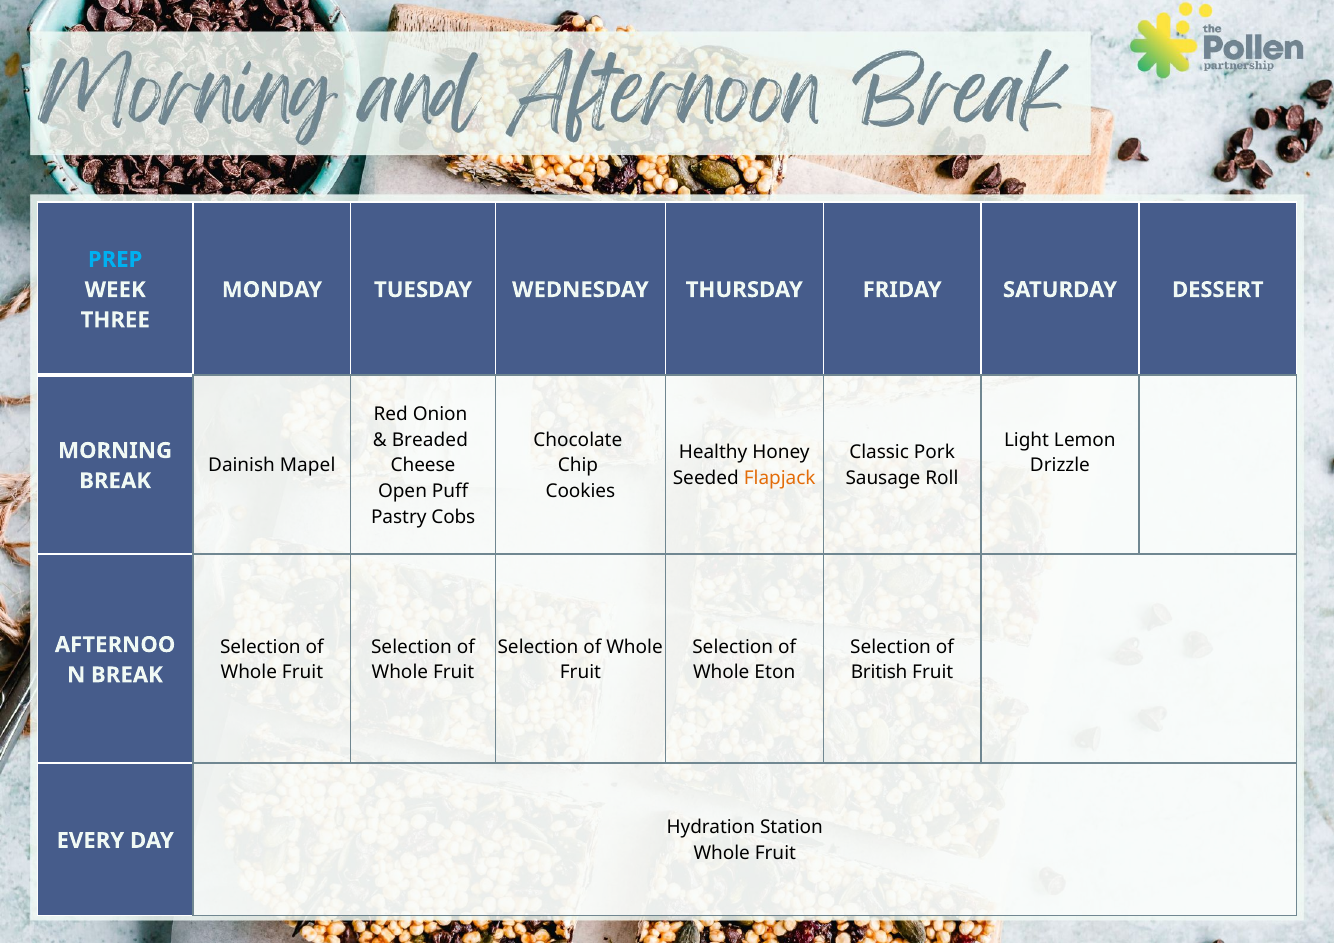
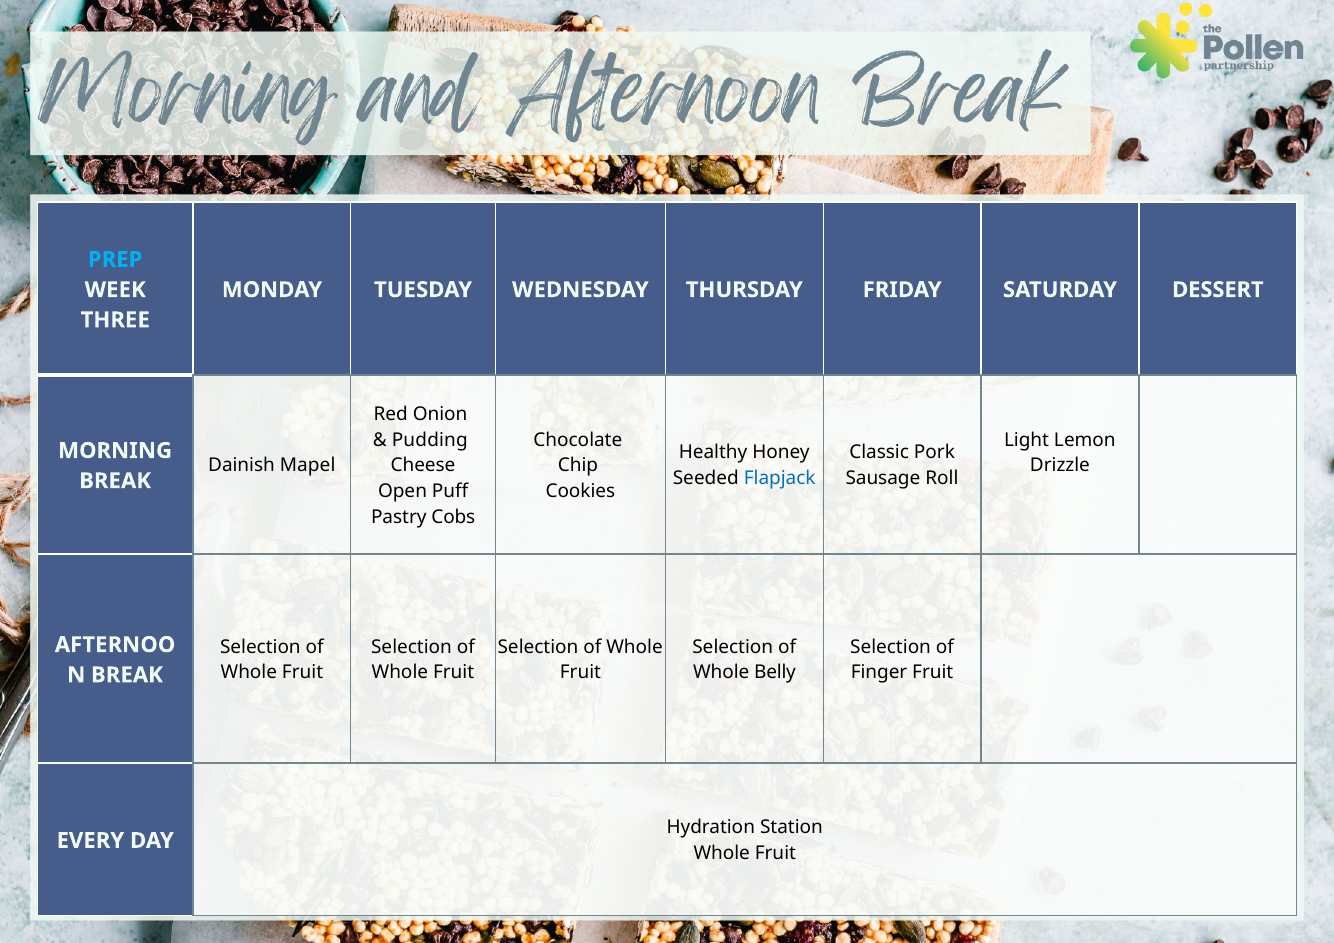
Breaded: Breaded -> Pudding
Flapjack colour: orange -> blue
Eton: Eton -> Belly
British: British -> Finger
